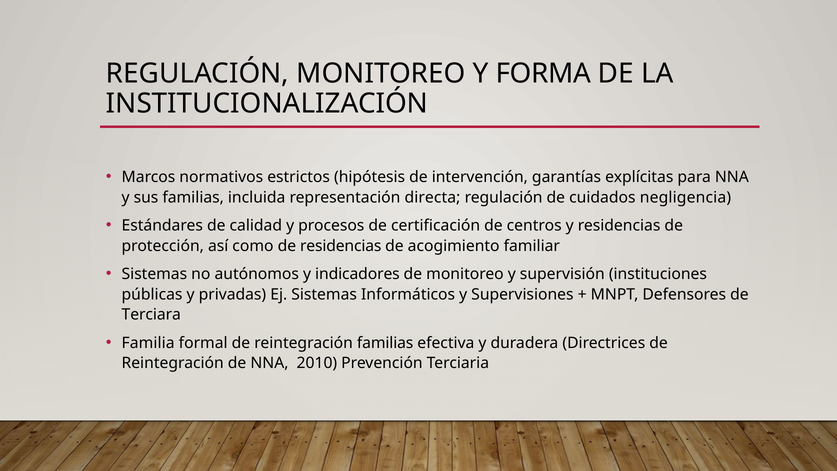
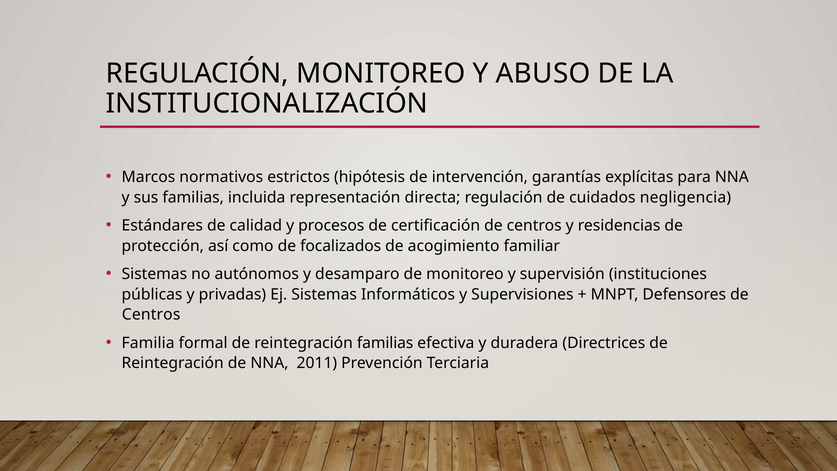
FORMA: FORMA -> ABUSO
de residencias: residencias -> focalizados
indicadores: indicadores -> desamparo
Terciara at (151, 315): Terciara -> Centros
2010: 2010 -> 2011
